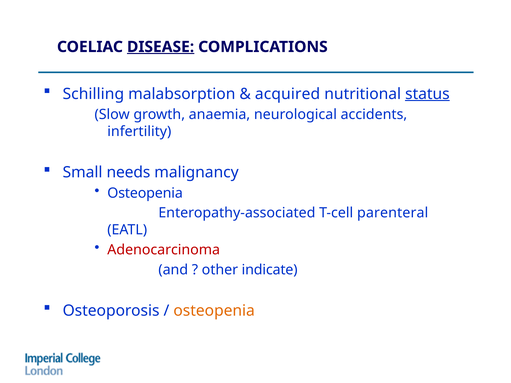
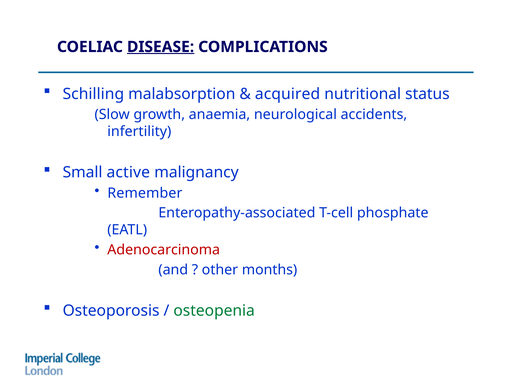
status underline: present -> none
needs: needs -> active
Osteopenia at (145, 193): Osteopenia -> Remember
parenteral: parenteral -> phosphate
indicate: indicate -> months
osteopenia at (214, 311) colour: orange -> green
